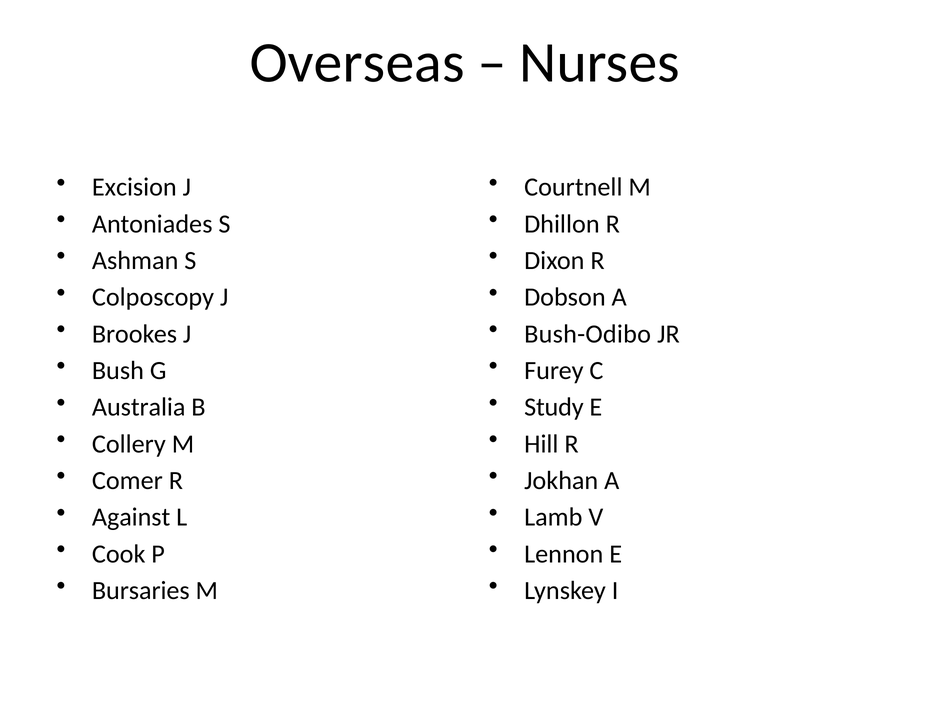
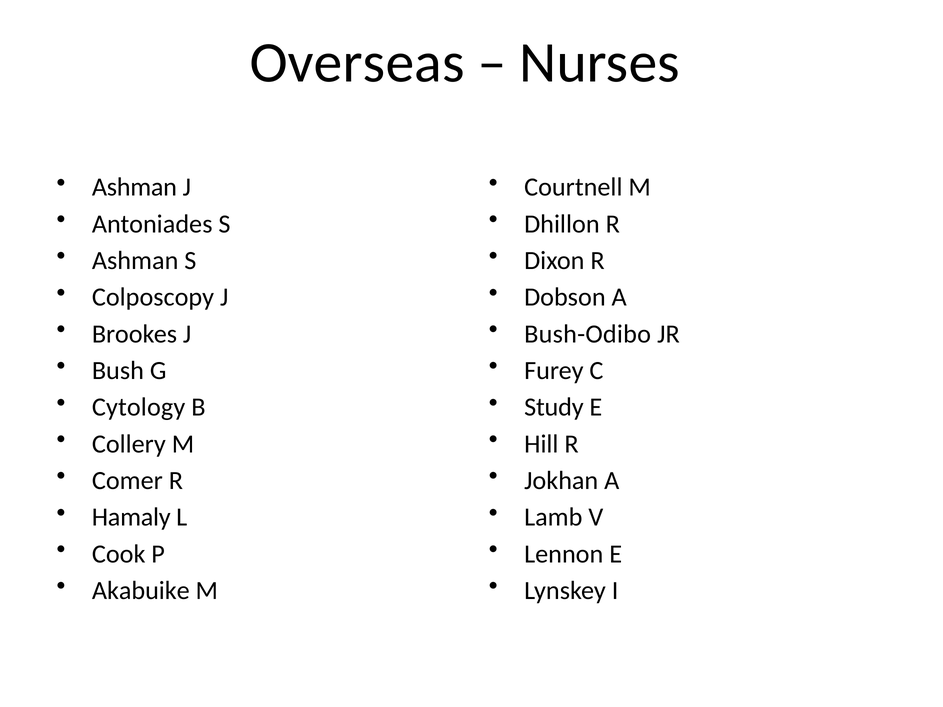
Excision at (134, 187): Excision -> Ashman
Australia: Australia -> Cytology
Against: Against -> Hamaly
Bursaries: Bursaries -> Akabuike
